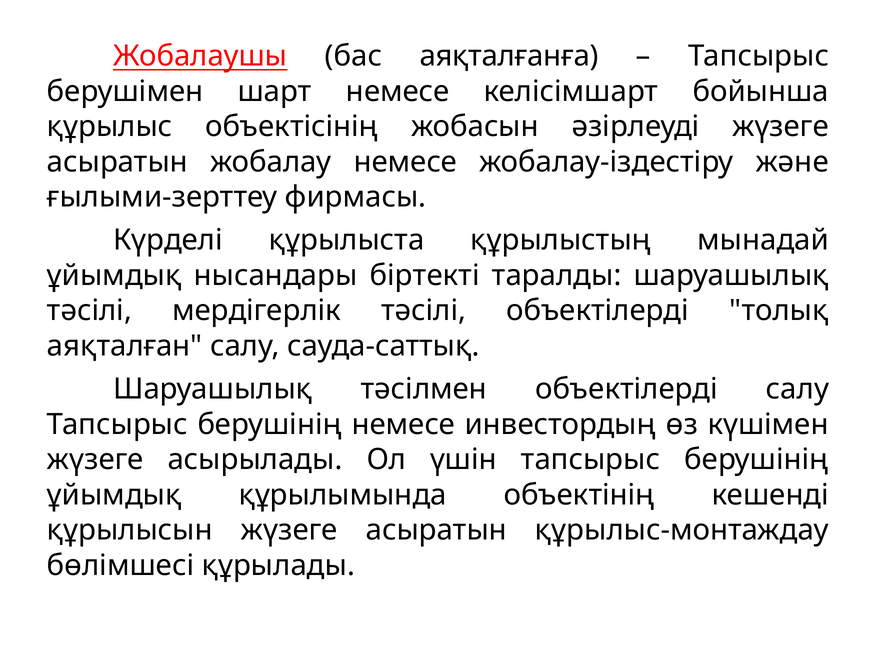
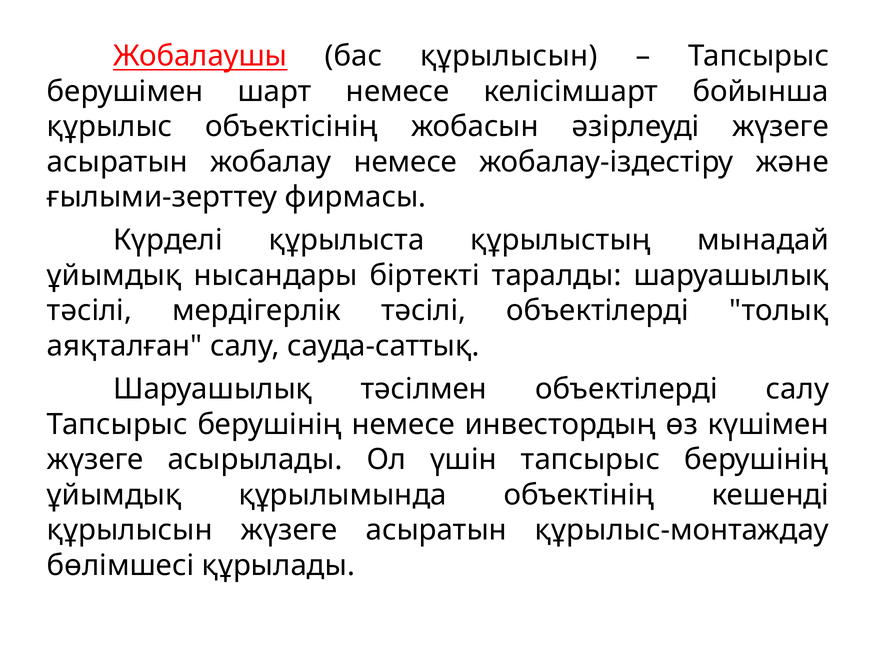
бас аяқталғанға: аяқталғанға -> құрылысын
